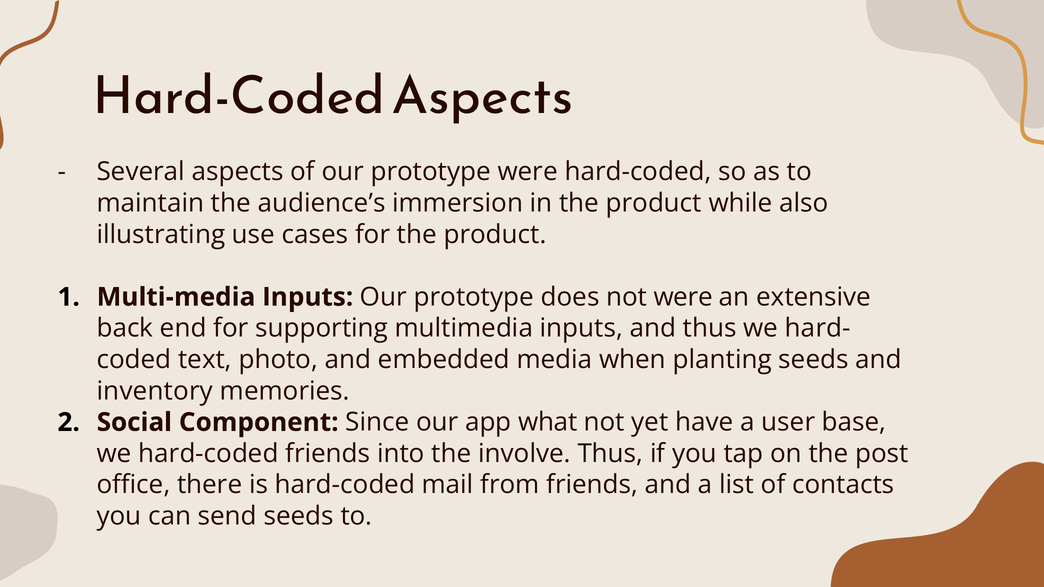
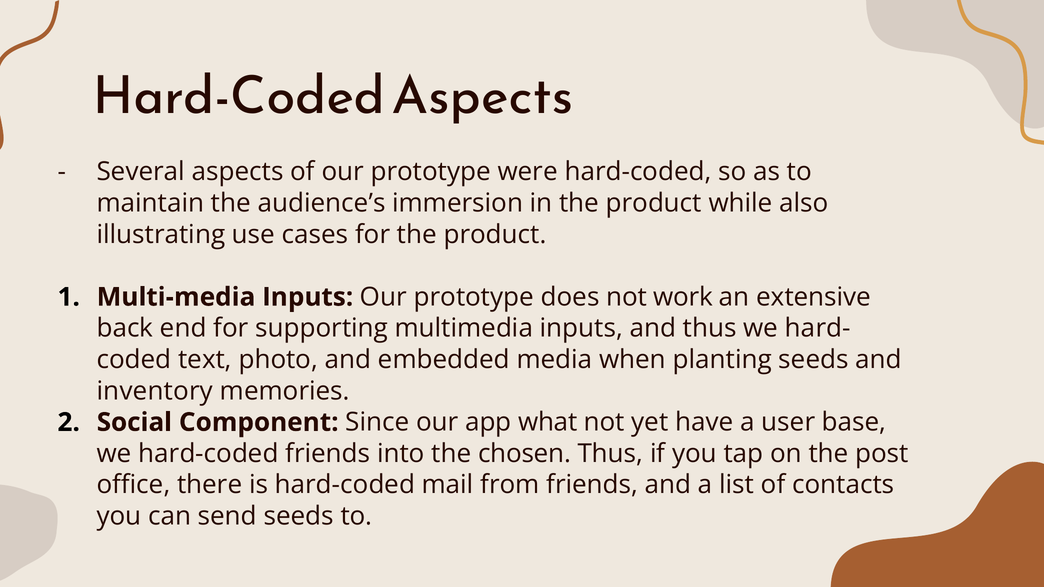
not were: were -> work
involve: involve -> chosen
